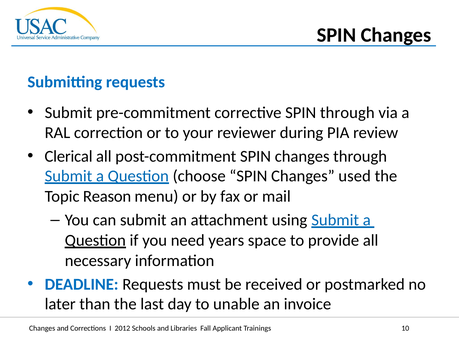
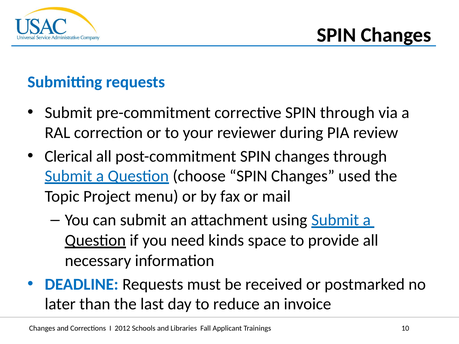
Reason: Reason -> Project
years: years -> kinds
unable: unable -> reduce
